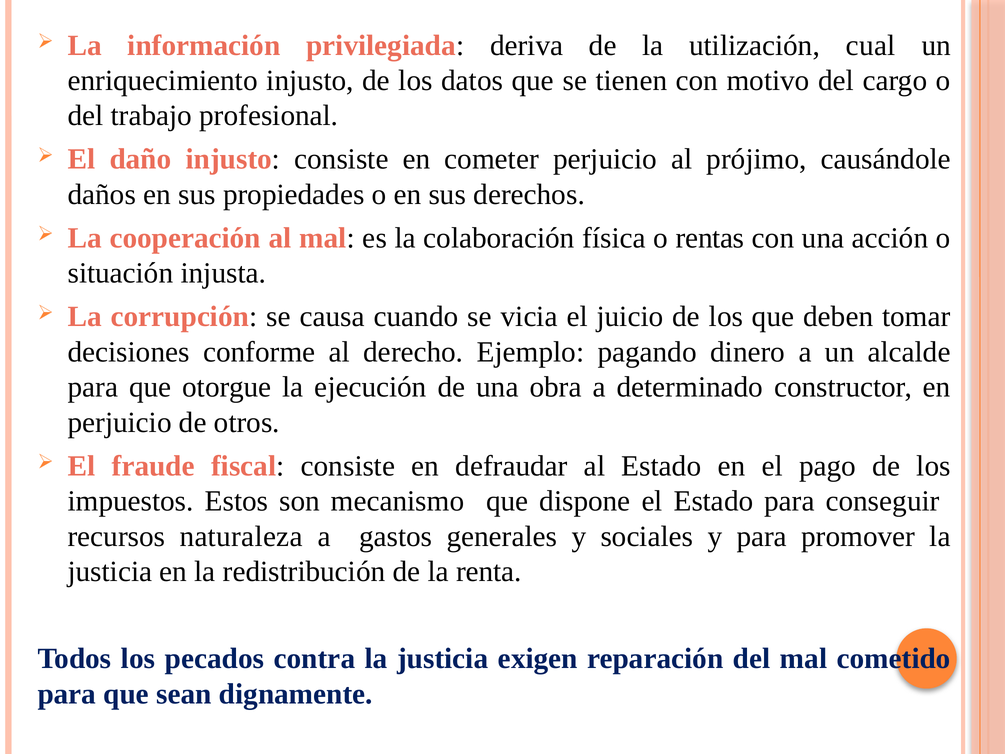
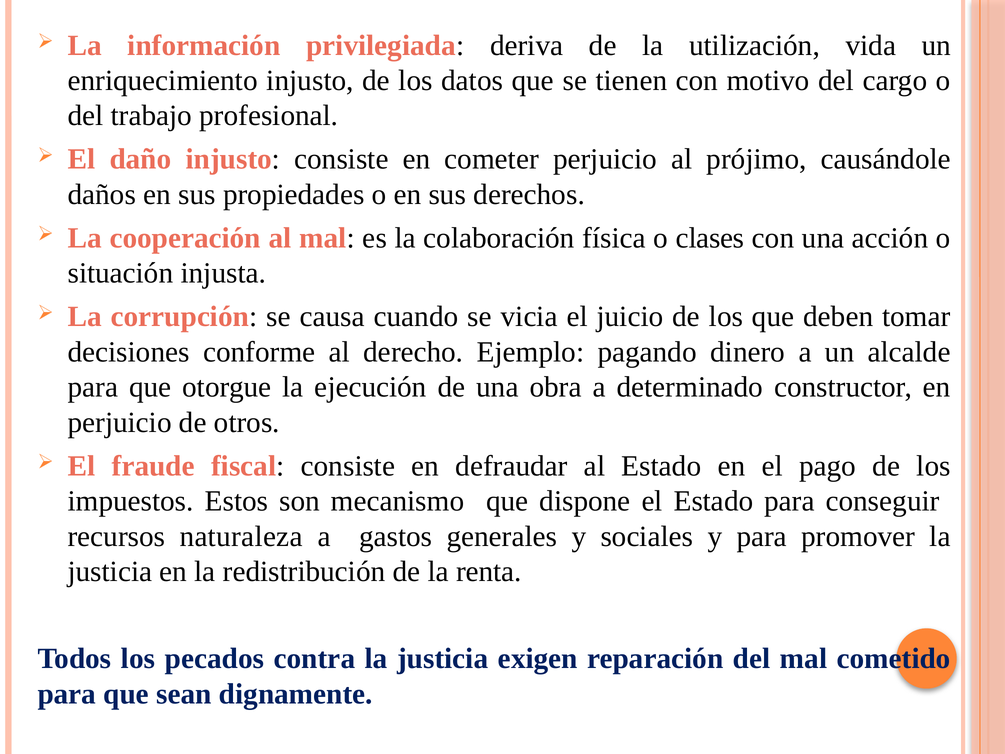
cual: cual -> vida
rentas: rentas -> clases
